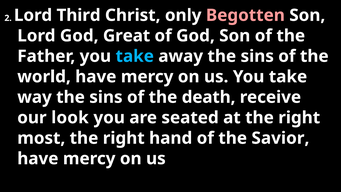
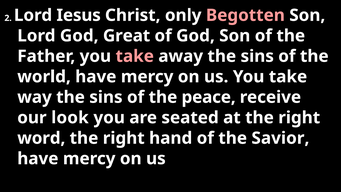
Third: Third -> Iesus
take at (135, 56) colour: light blue -> pink
death: death -> peace
most: most -> word
